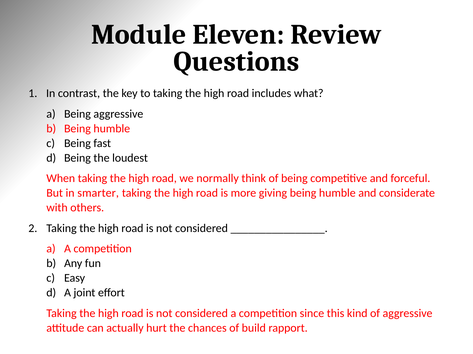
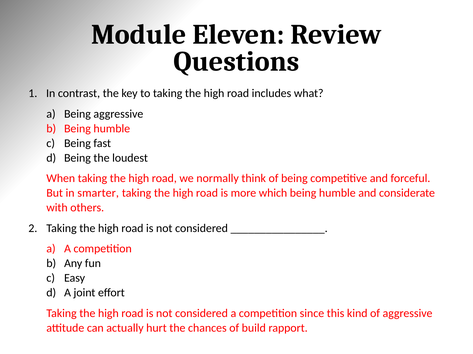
giving: giving -> which
